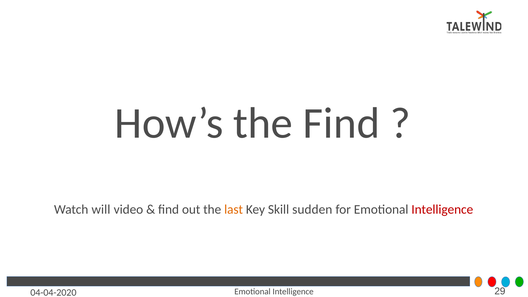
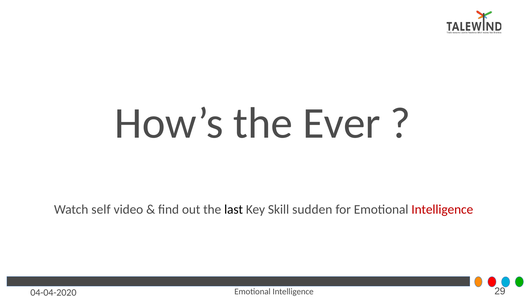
the Find: Find -> Ever
will: will -> self
last colour: orange -> black
